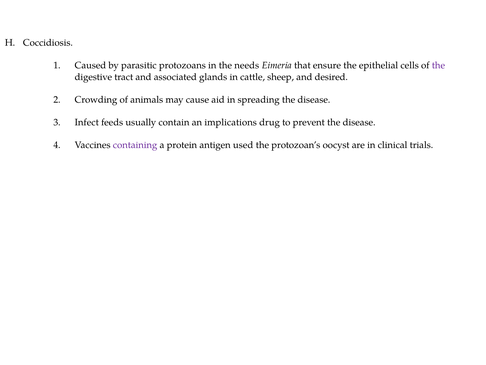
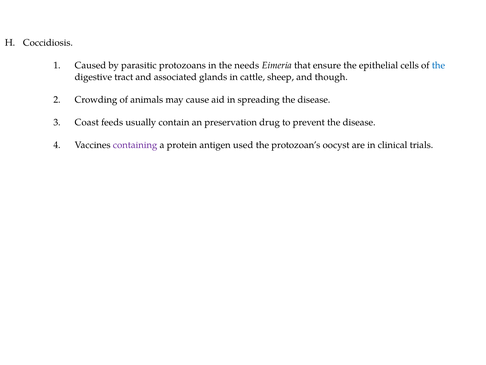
the at (438, 65) colour: purple -> blue
desired: desired -> though
Infect: Infect -> Coast
implications: implications -> preservation
